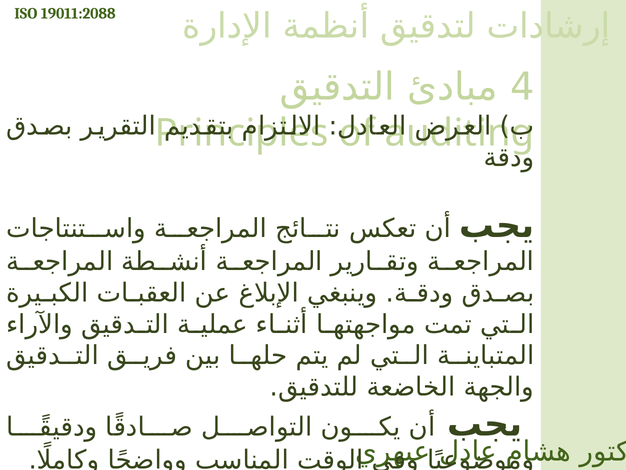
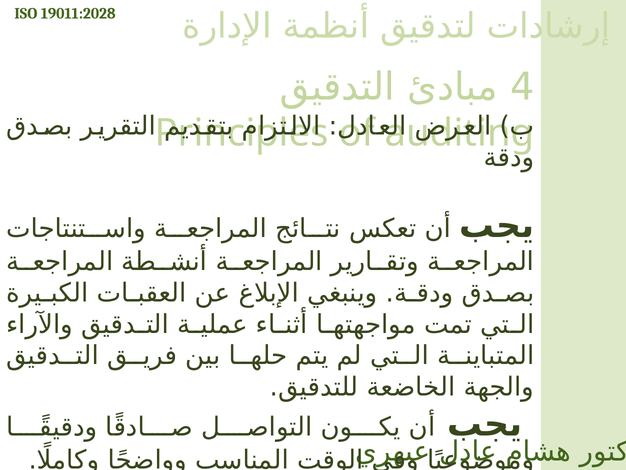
19011:2088: 19011:2088 -> 19011:2028
